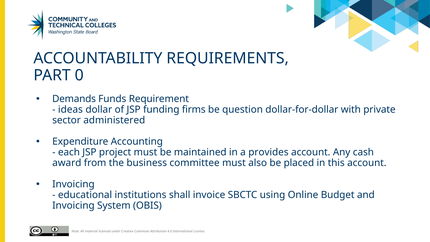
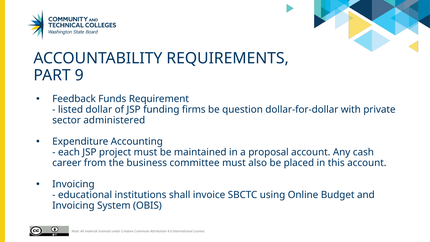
0: 0 -> 9
Demands: Demands -> Feedback
ideas: ideas -> listed
provides: provides -> proposal
award: award -> career
